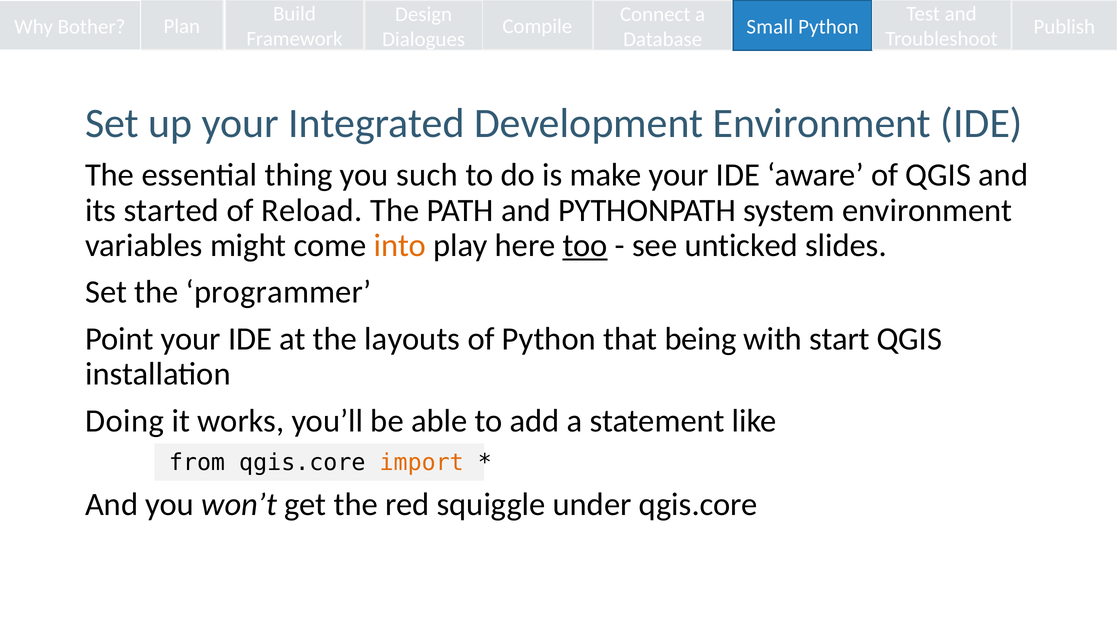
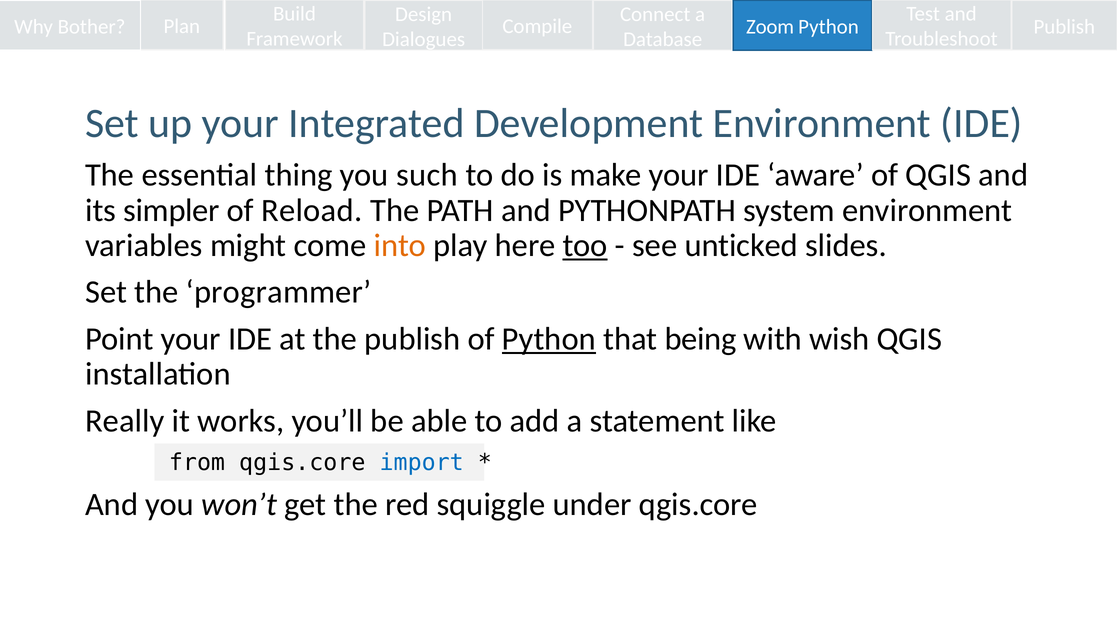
Small: Small -> Zoom
started: started -> simpler
the layouts: layouts -> publish
Python at (549, 339) underline: none -> present
start: start -> wish
Doing: Doing -> Really
import colour: orange -> blue
